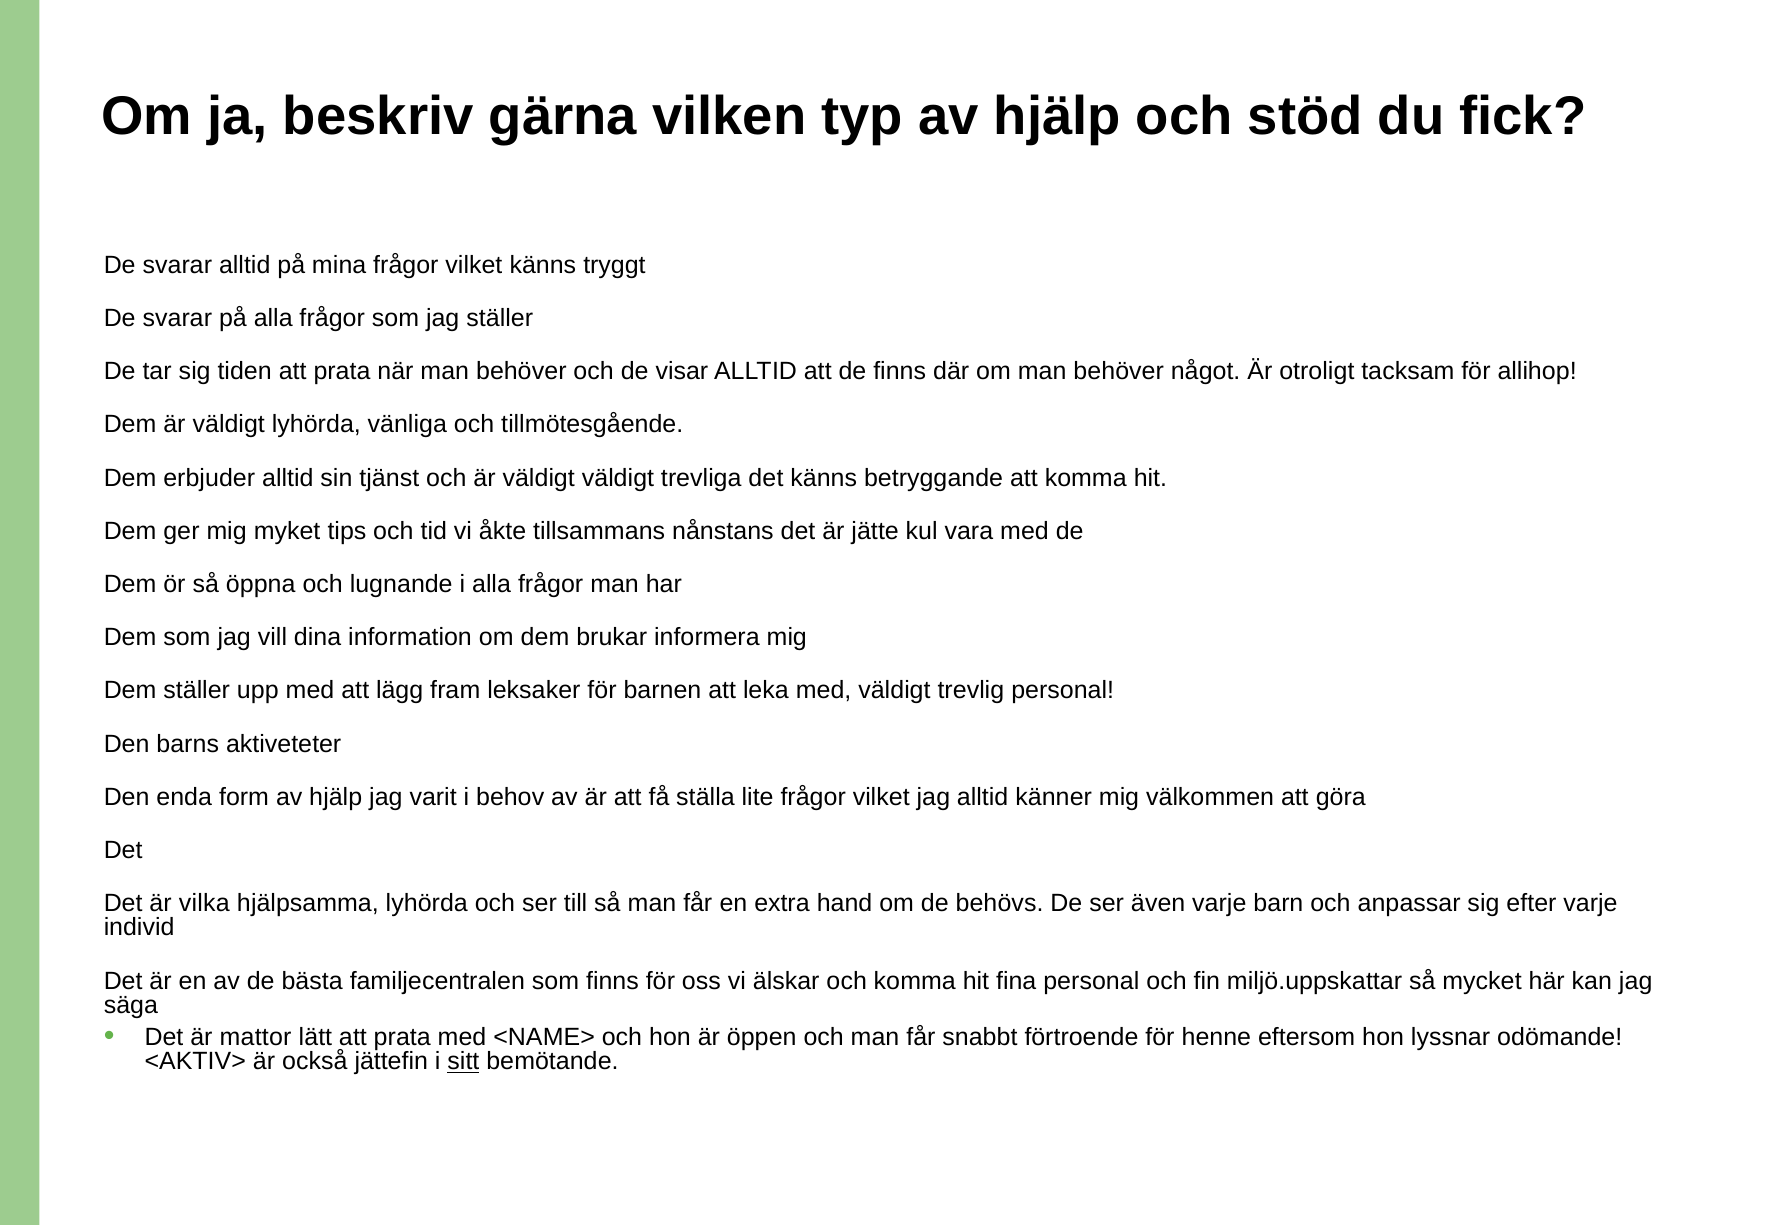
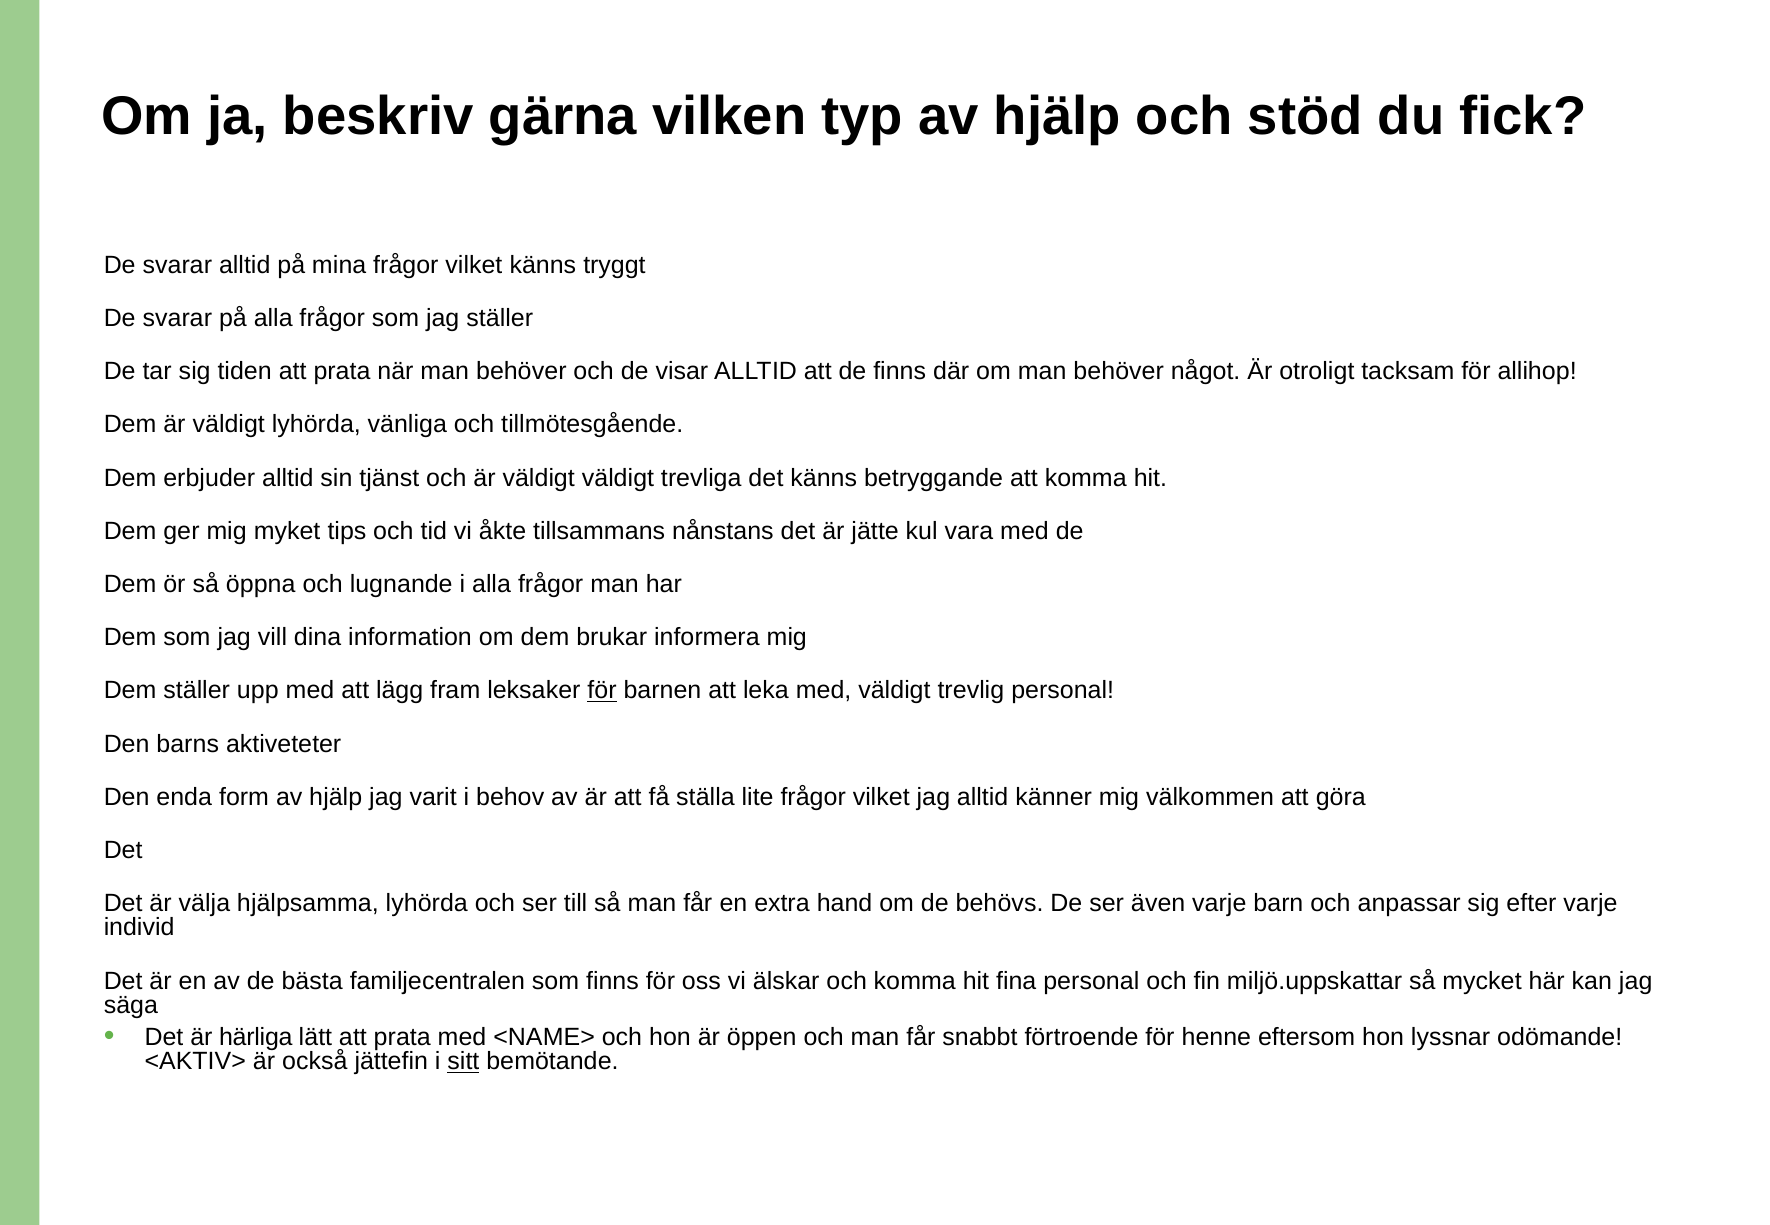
för at (602, 691) underline: none -> present
vilka: vilka -> välja
mattor: mattor -> härliga
